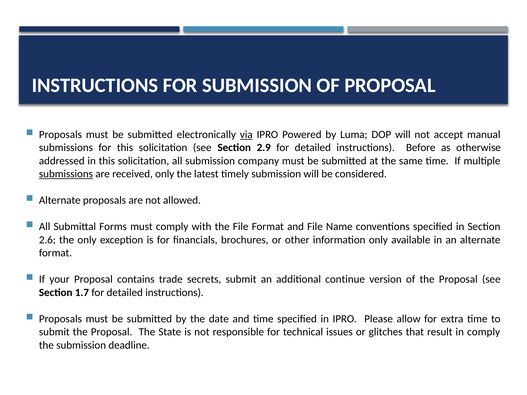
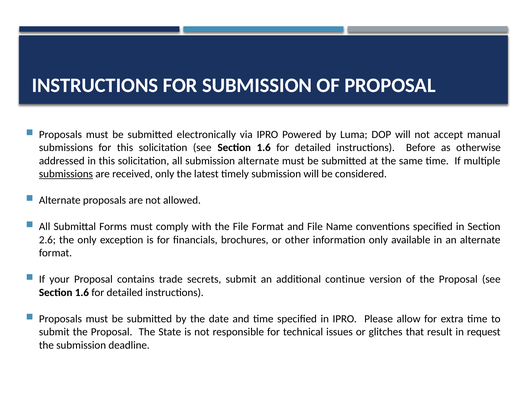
via underline: present -> none
solicitation see Section 2.9: 2.9 -> 1.6
submission company: company -> alternate
1.7 at (82, 293): 1.7 -> 1.6
in comply: comply -> request
